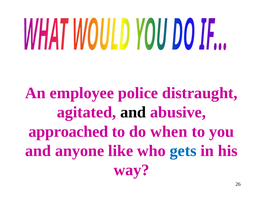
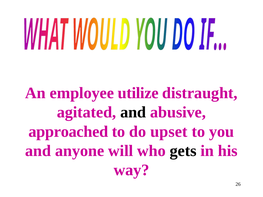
police: police -> utilize
when: when -> upset
like: like -> will
gets colour: blue -> black
